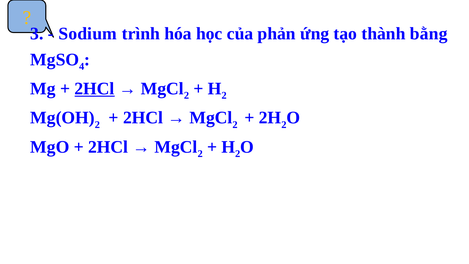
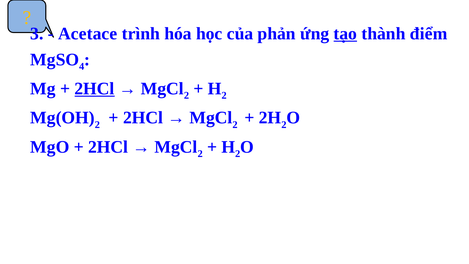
Sodium: Sodium -> Acetace
tạo underline: none -> present
bằng: bằng -> điểm
